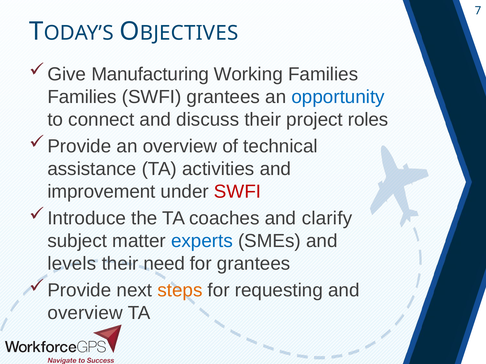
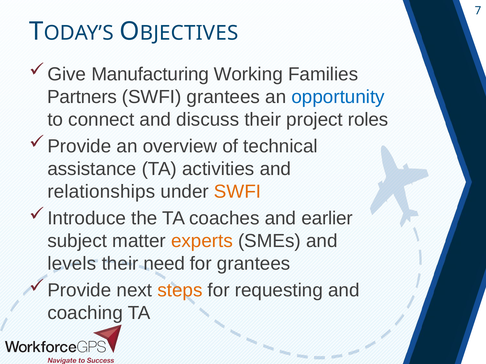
Families at (82, 97): Families -> Partners
improvement: improvement -> relationships
SWFI at (238, 192) colour: red -> orange
clarify: clarify -> earlier
experts colour: blue -> orange
overview at (85, 313): overview -> coaching
